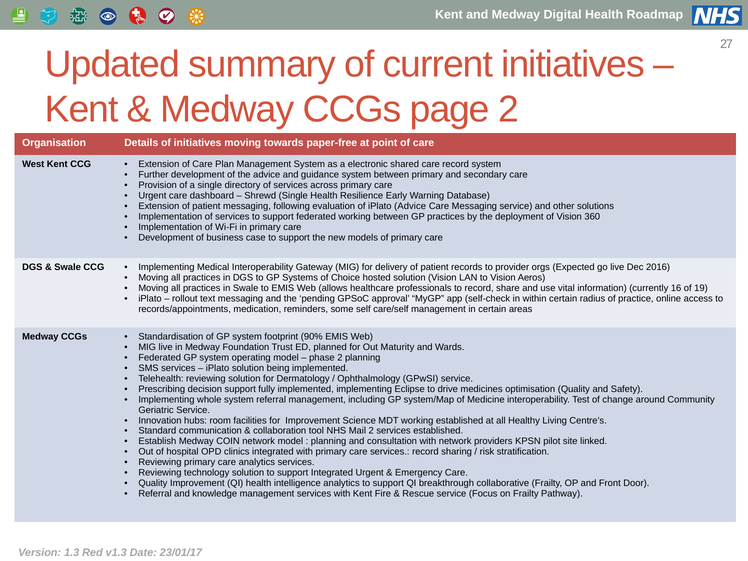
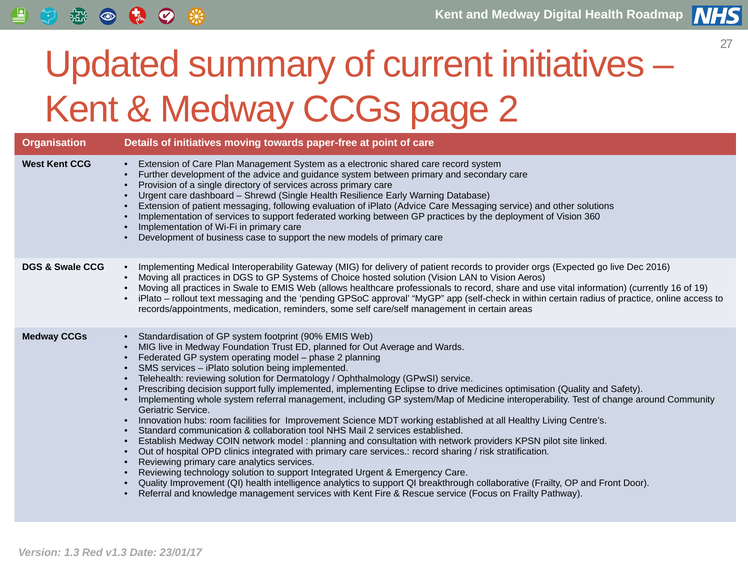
Maturity: Maturity -> Average
